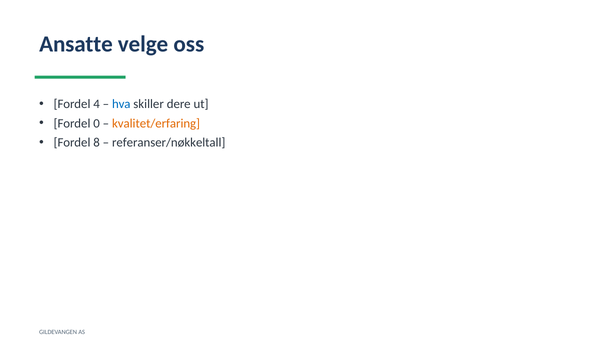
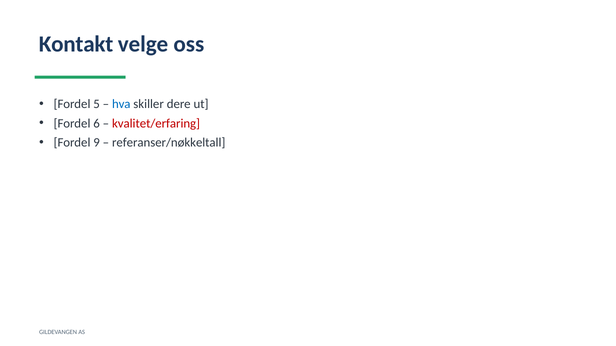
Ansatte: Ansatte -> Kontakt
4: 4 -> 5
0: 0 -> 6
kvalitet/erfaring colour: orange -> red
8: 8 -> 9
